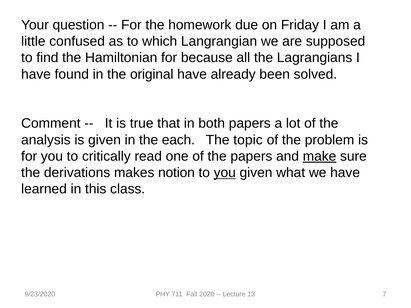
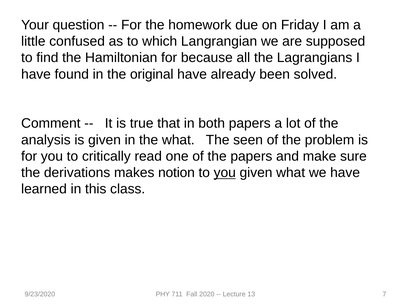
the each: each -> what
topic: topic -> seen
make underline: present -> none
